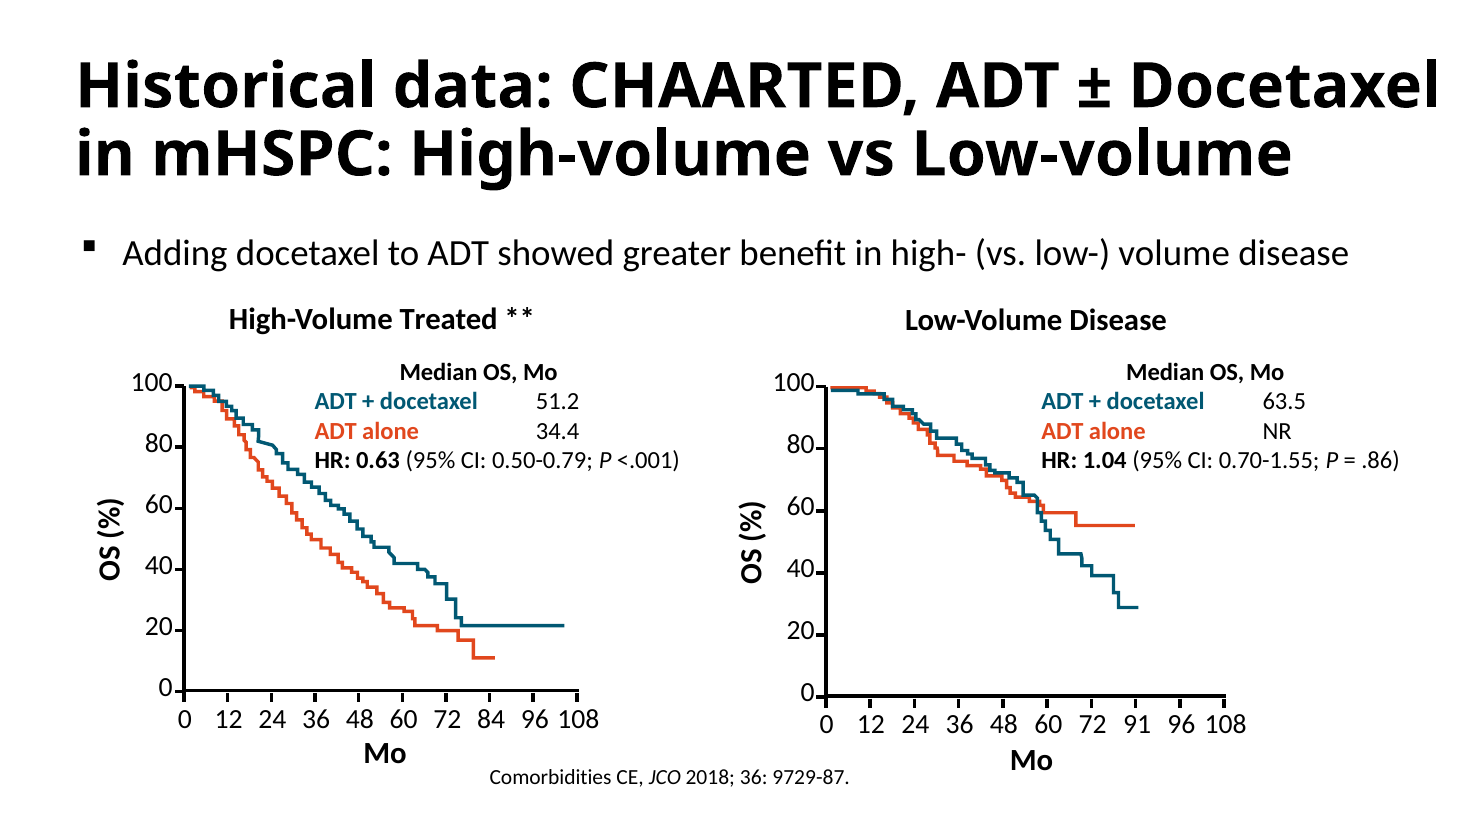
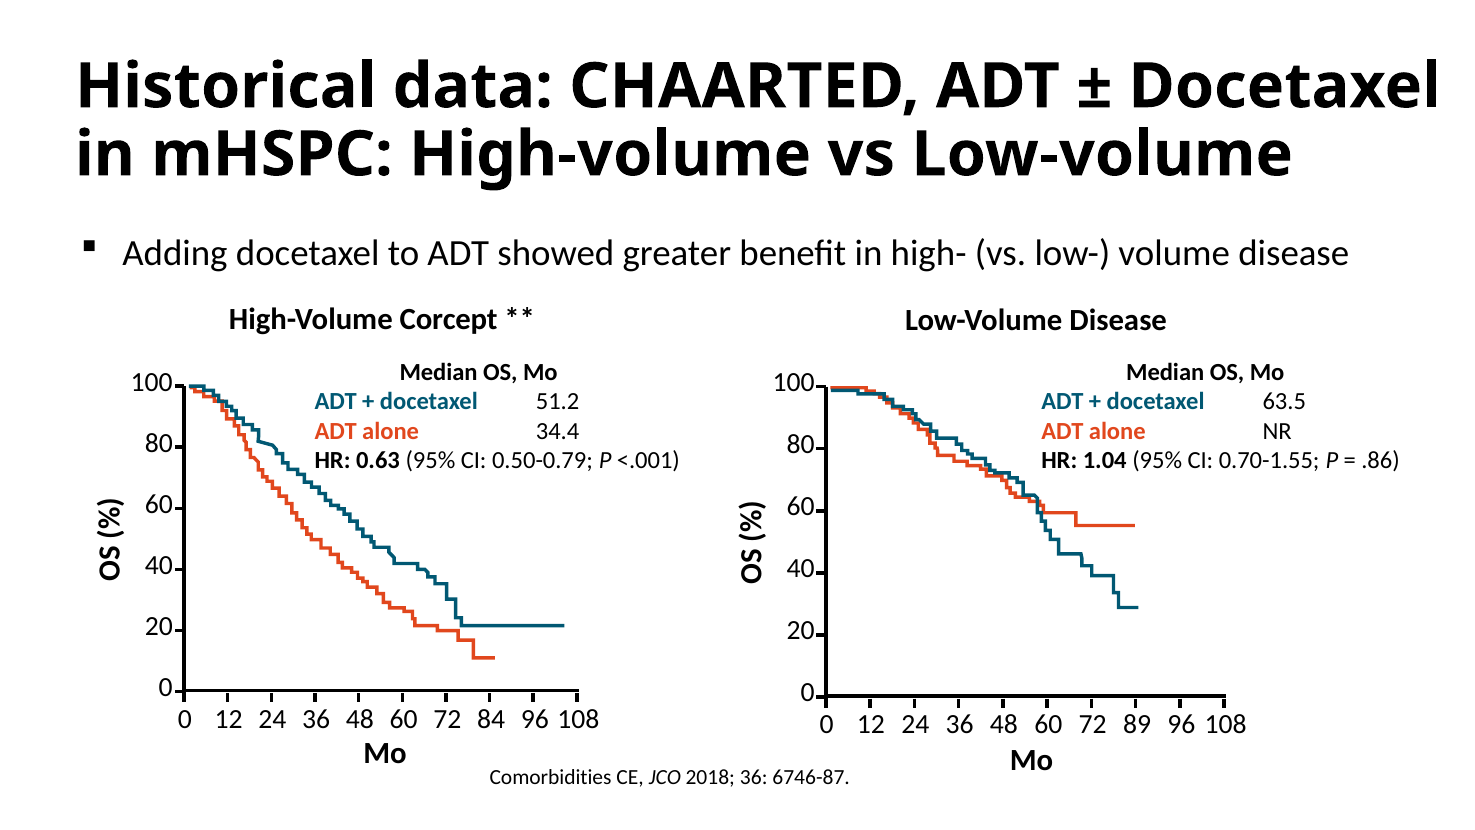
Treated: Treated -> Corcept
91: 91 -> 89
9729-87: 9729-87 -> 6746-87
